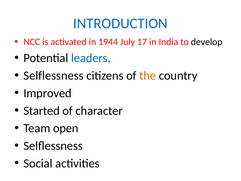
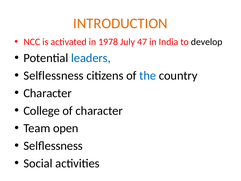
INTRODUCTION colour: blue -> orange
1944: 1944 -> 1978
17: 17 -> 47
the colour: orange -> blue
Improved at (48, 93): Improved -> Character
Started: Started -> College
